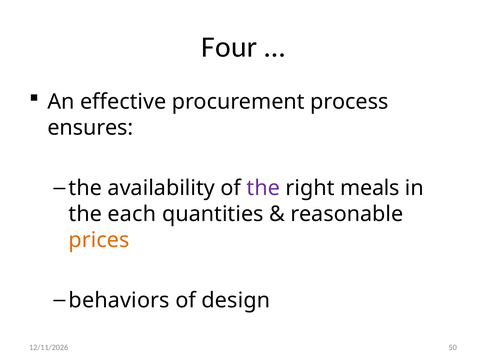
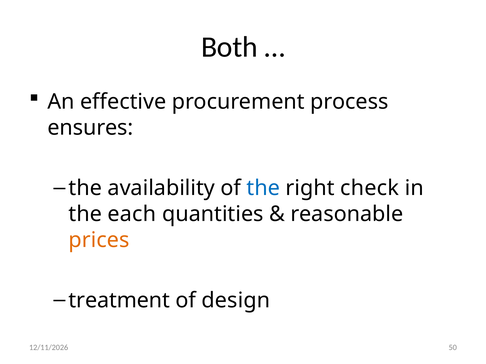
Four: Four -> Both
the at (263, 188) colour: purple -> blue
meals: meals -> check
behaviors: behaviors -> treatment
